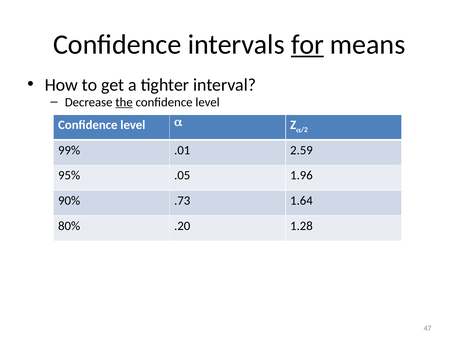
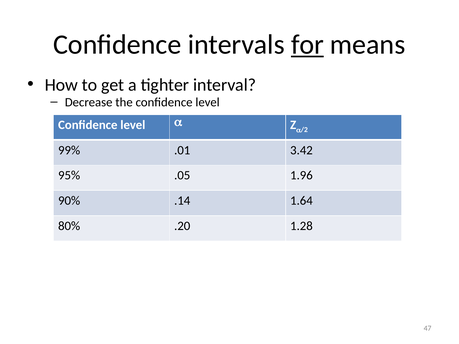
the underline: present -> none
2.59: 2.59 -> 3.42
.73: .73 -> .14
